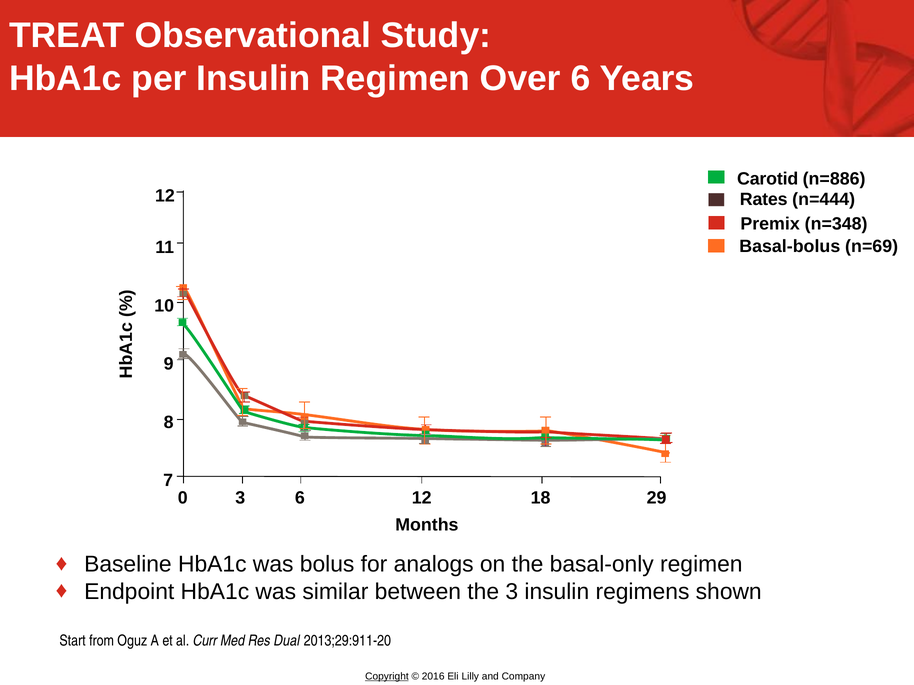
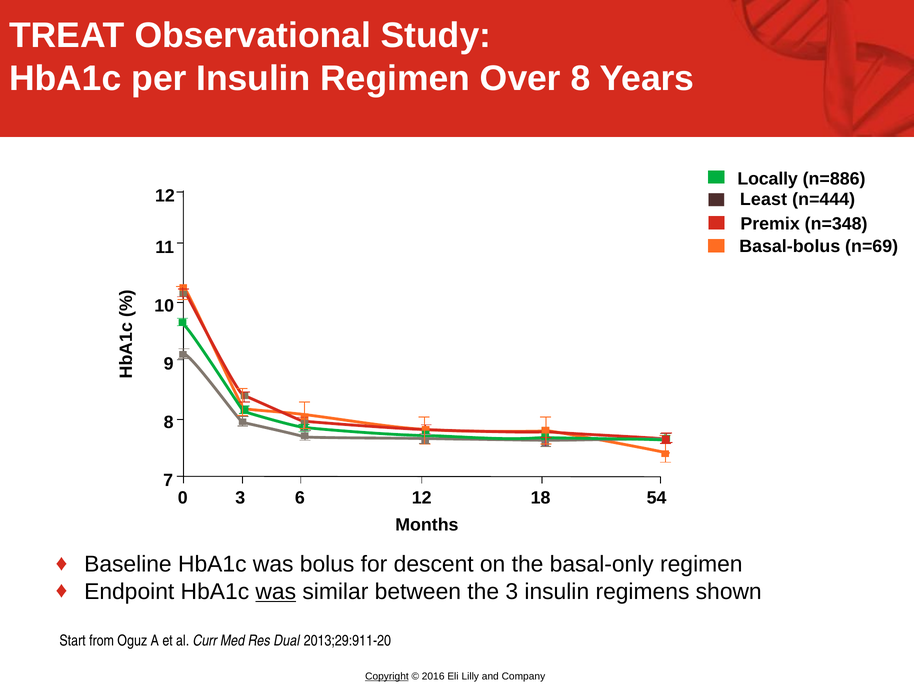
Over 6: 6 -> 8
Carotid: Carotid -> Locally
Rates: Rates -> Least
29: 29 -> 54
analogs: analogs -> descent
was at (276, 592) underline: none -> present
